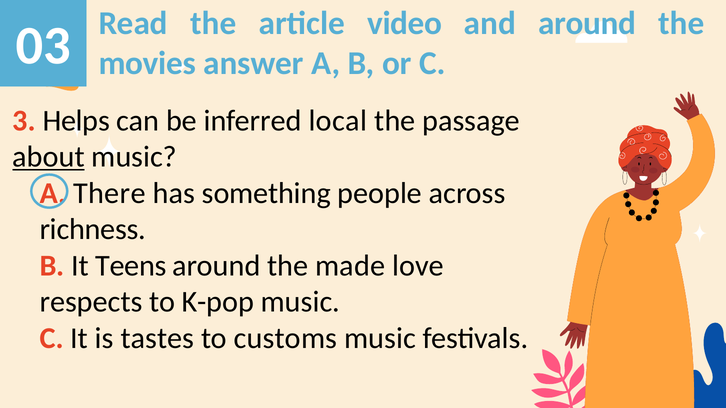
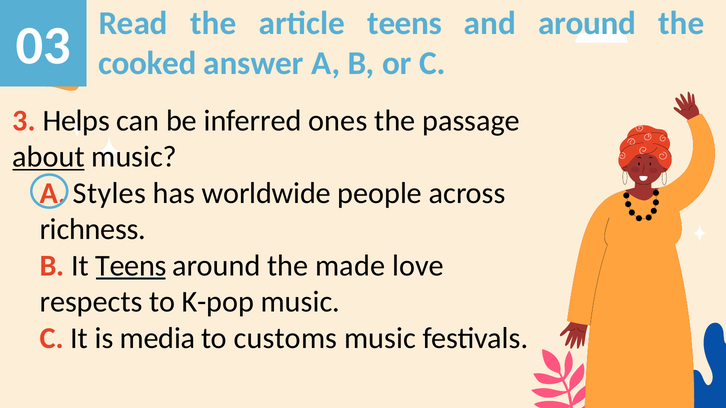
article video: video -> teens
movies: movies -> cooked
local: local -> ones
There: There -> Styles
something: something -> worldwide
Teens at (131, 266) underline: none -> present
tastes: tastes -> media
